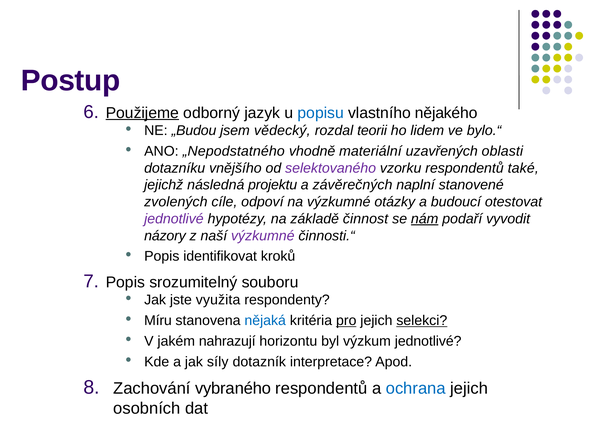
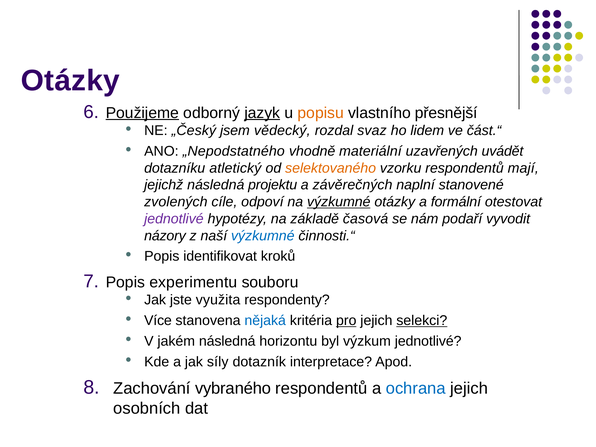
Postup at (71, 81): Postup -> Otázky
jazyk underline: none -> present
popisu colour: blue -> orange
nějakého: nějakého -> přesnější
„Budou: „Budou -> „Český
teorii: teorii -> svaz
bylo.“: bylo.“ -> část.“
oblasti: oblasti -> uvádět
vnějšího: vnějšího -> atletický
selektovaného colour: purple -> orange
také: také -> mají
výzkumné at (339, 202) underline: none -> present
budoucí: budoucí -> formální
činnost: činnost -> časová
nám underline: present -> none
výzkumné at (263, 236) colour: purple -> blue
srozumitelný: srozumitelný -> experimentu
Míru: Míru -> Více
jakém nahrazují: nahrazují -> následná
